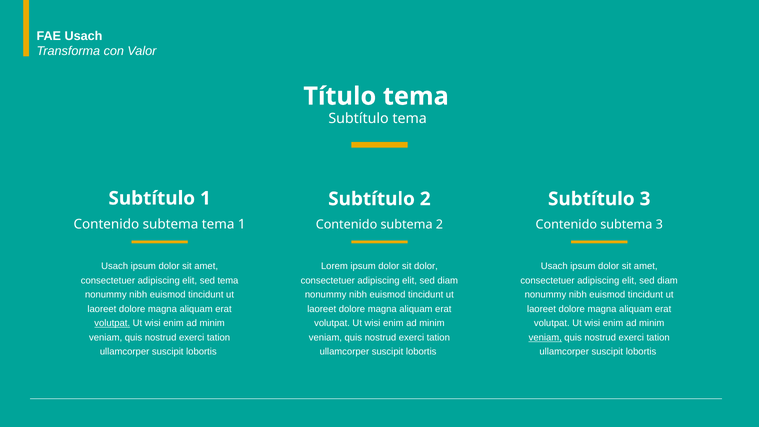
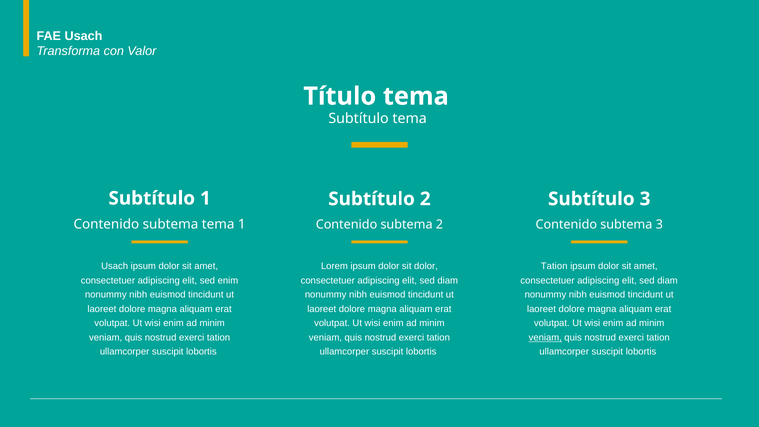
Usach at (554, 266): Usach -> Tation
sed tema: tema -> enim
volutpat at (112, 323) underline: present -> none
